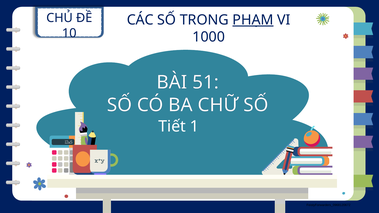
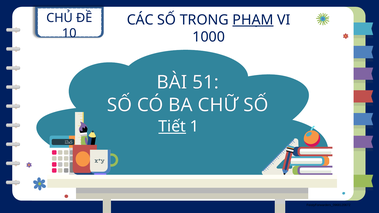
Tiết underline: none -> present
